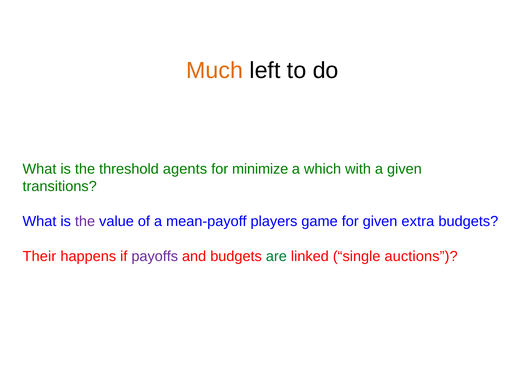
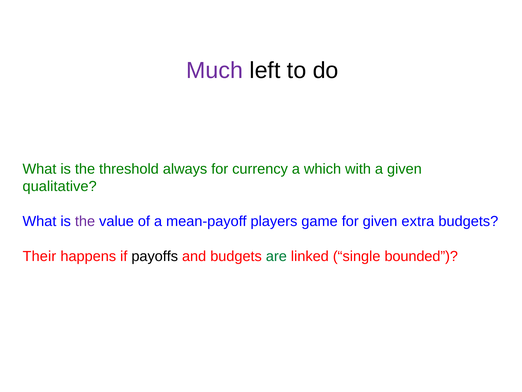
Much colour: orange -> purple
agents: agents -> always
minimize: minimize -> currency
transitions: transitions -> qualitative
payoffs colour: purple -> black
auctions: auctions -> bounded
